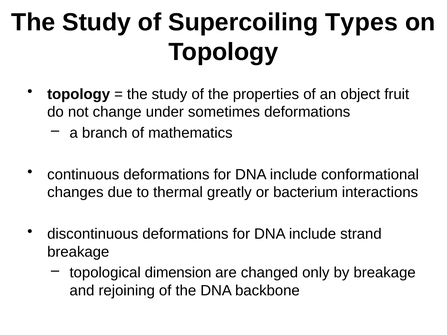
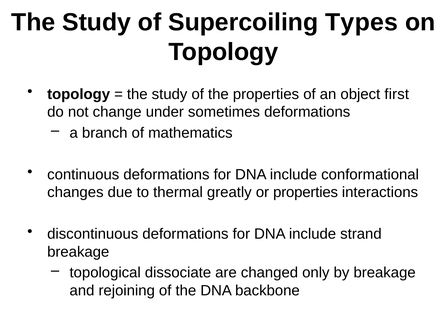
fruit: fruit -> first
or bacterium: bacterium -> properties
dimension: dimension -> dissociate
